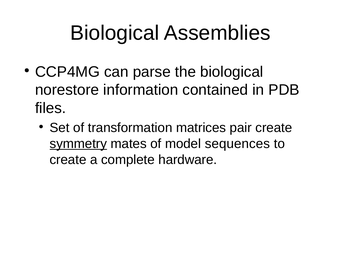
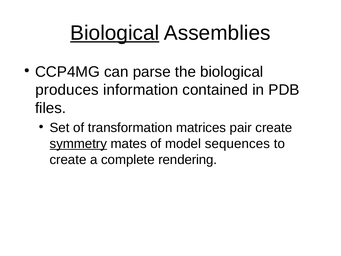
Biological at (115, 33) underline: none -> present
norestore: norestore -> produces
hardware: hardware -> rendering
